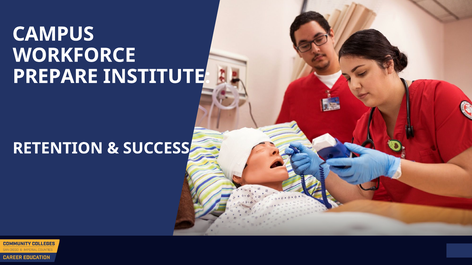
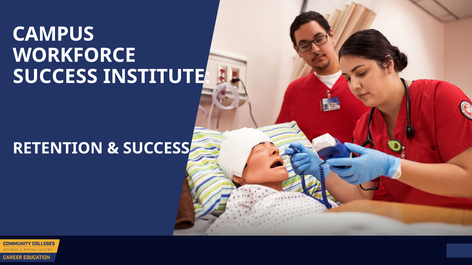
PREPARE at (55, 77): PREPARE -> SUCCESS
